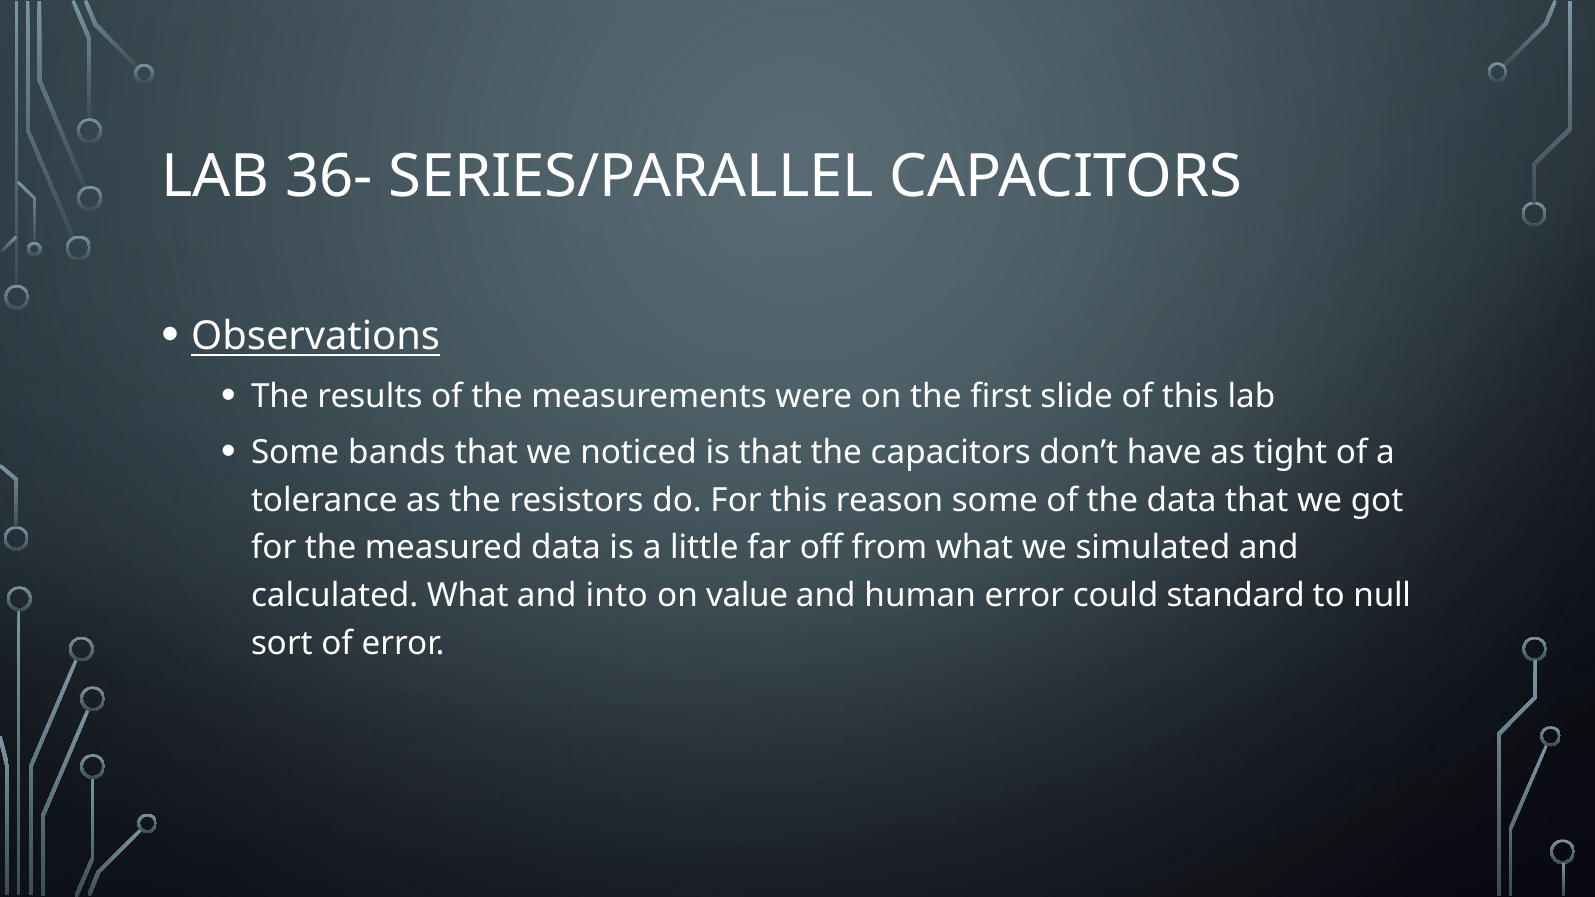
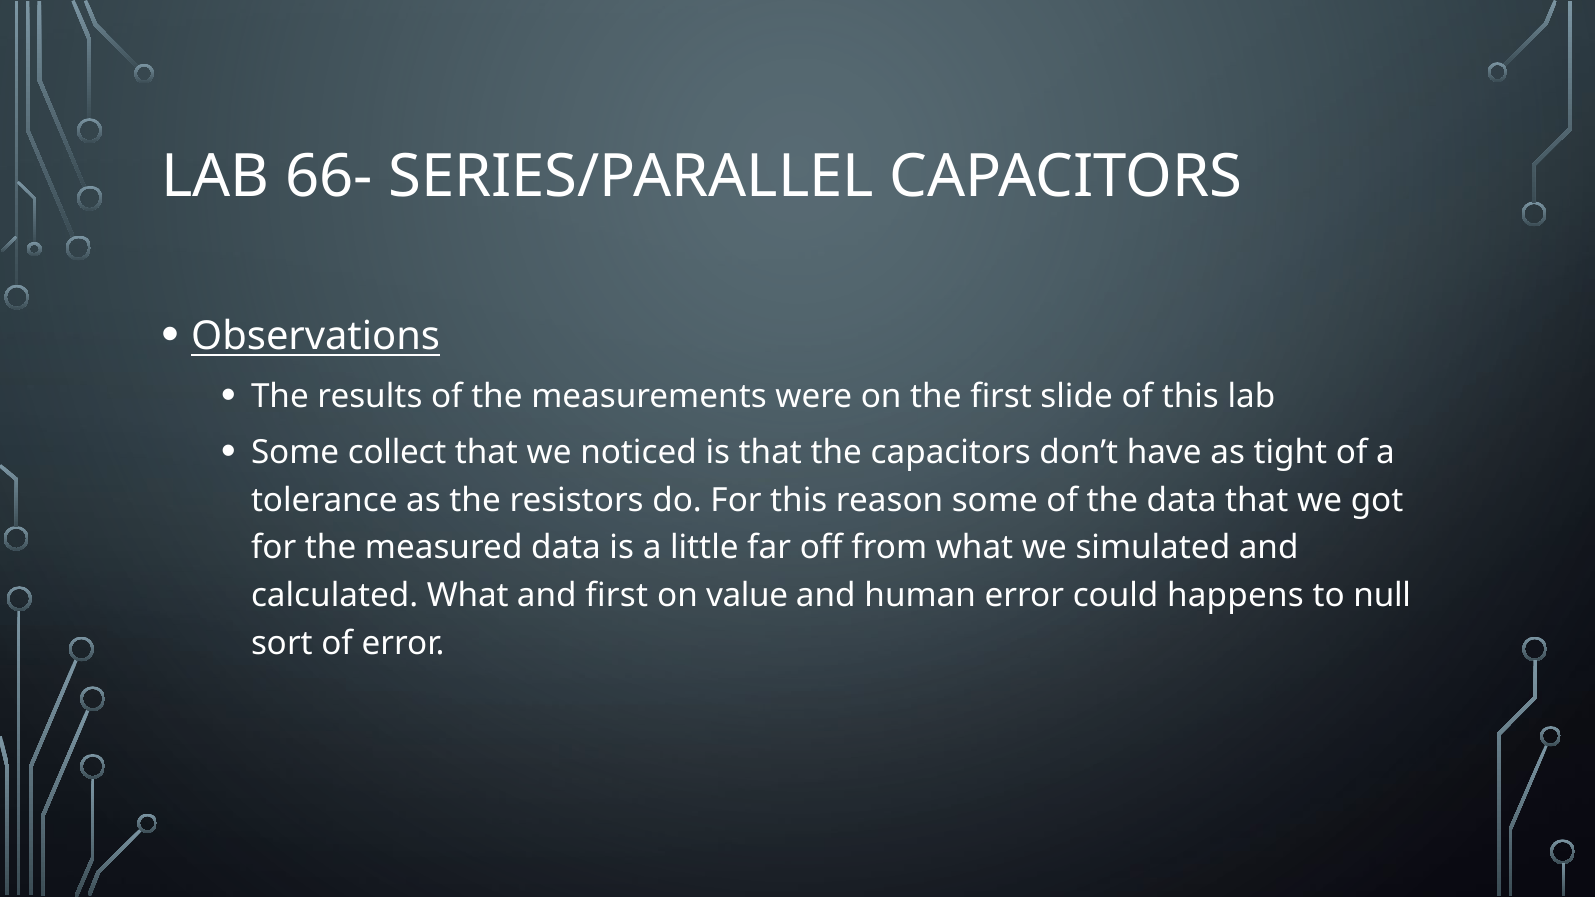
36-: 36- -> 66-
bands: bands -> collect
and into: into -> first
standard: standard -> happens
